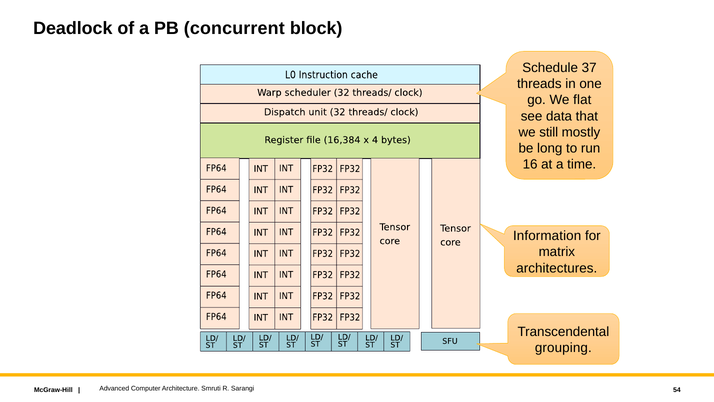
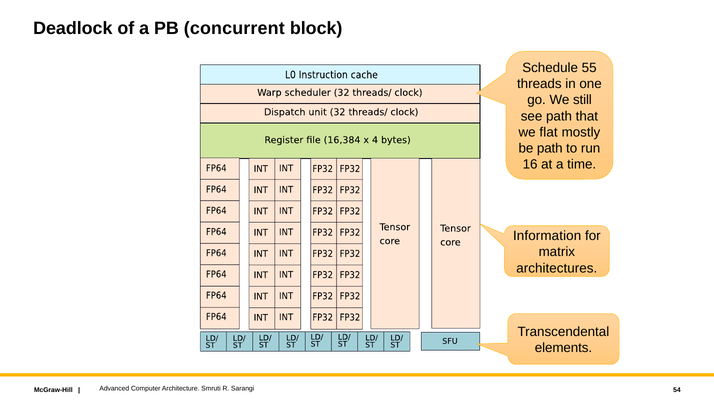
37: 37 -> 55
flat: flat -> still
see data: data -> path
still: still -> flat
be long: long -> path
grouping: grouping -> elements
